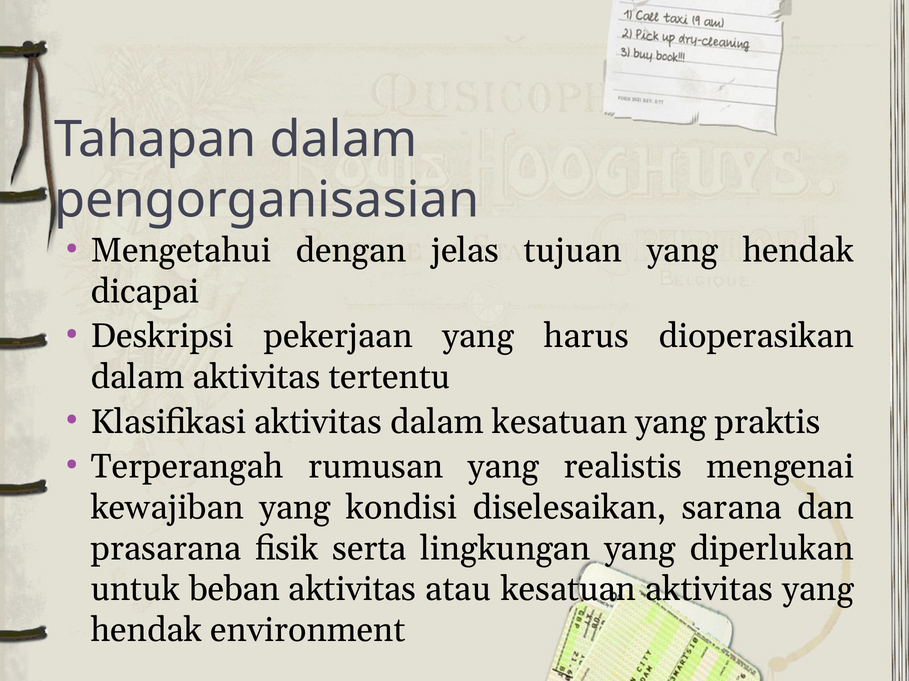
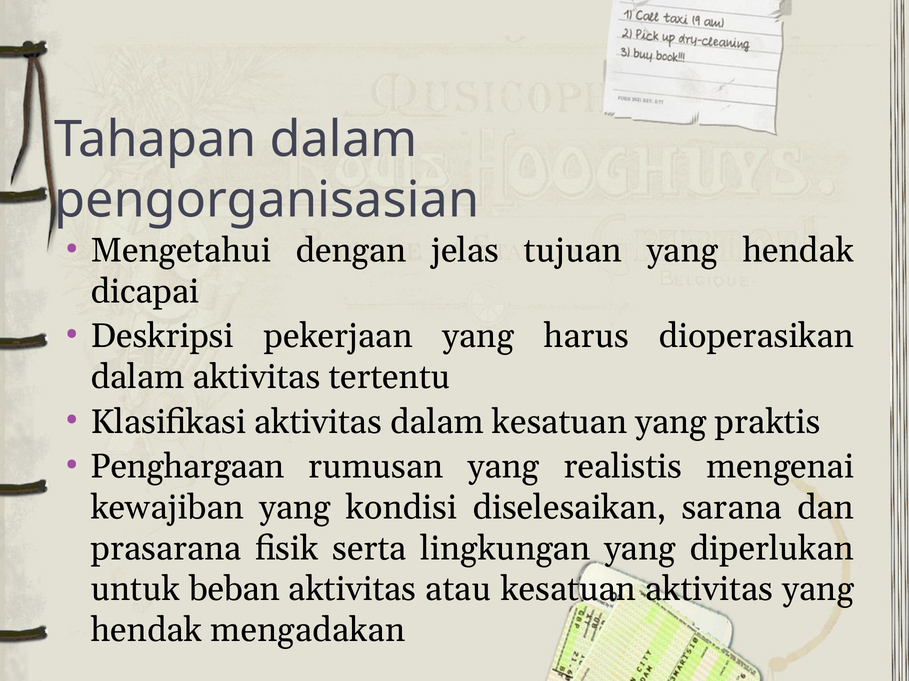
Terperangah: Terperangah -> Penghargaan
environment: environment -> mengadakan
